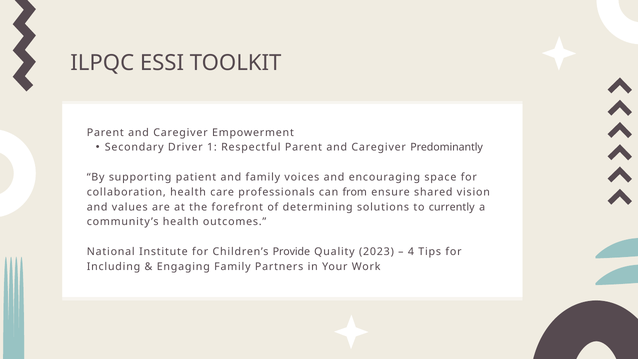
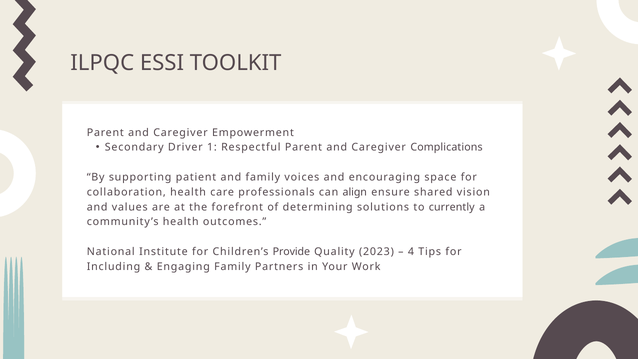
Predominantly: Predominantly -> Complications
from: from -> align
